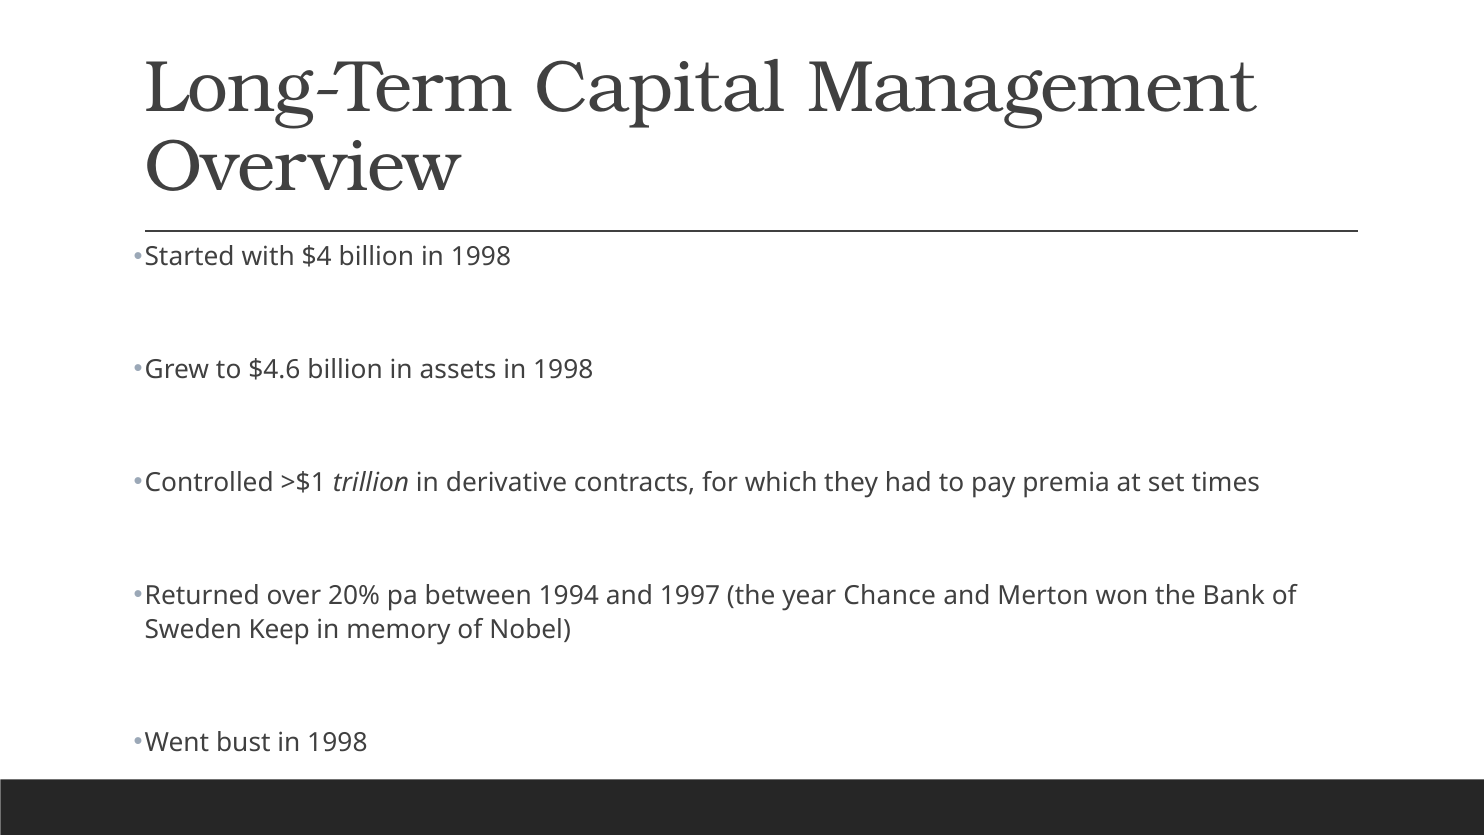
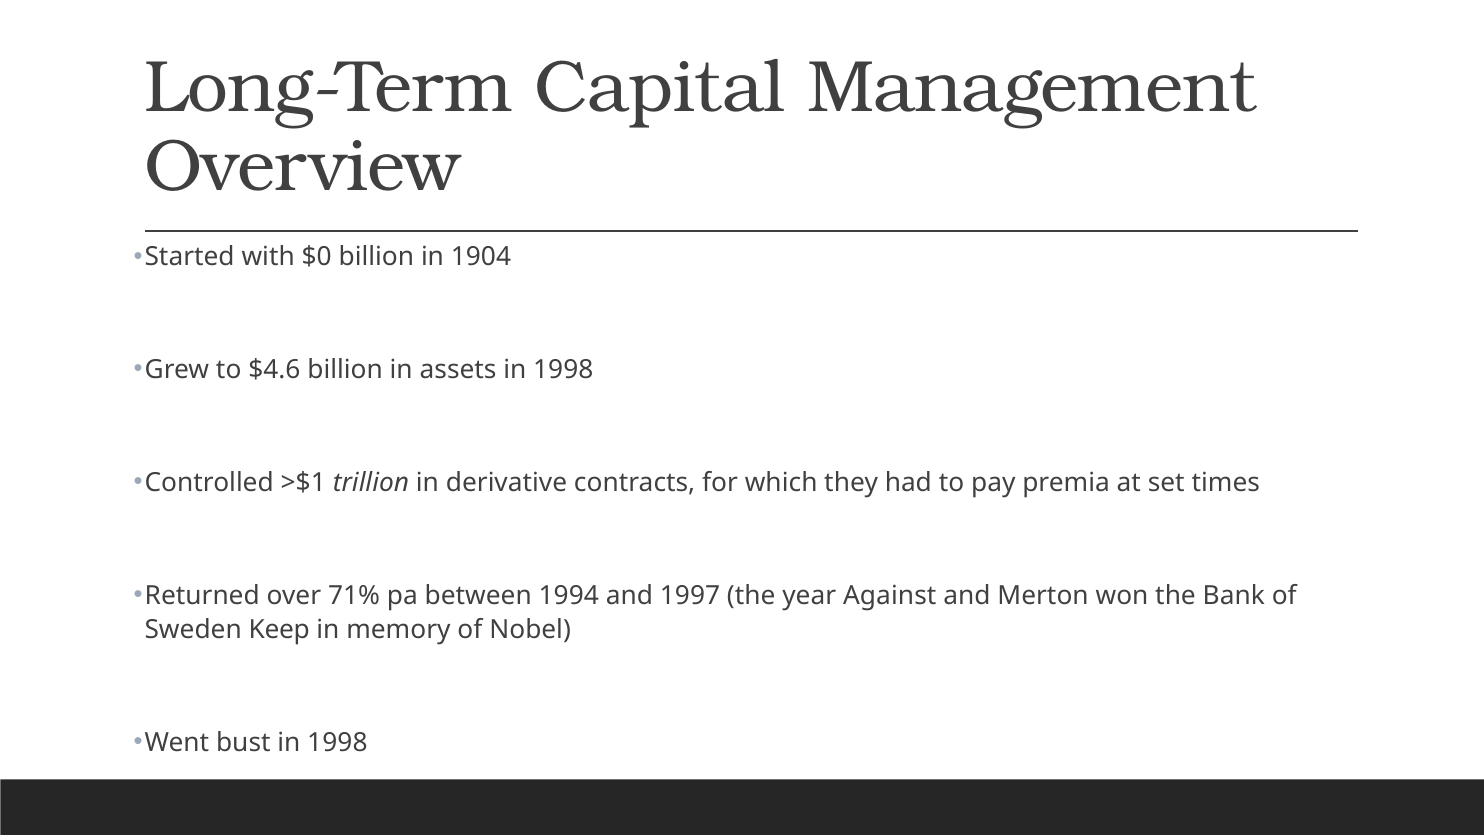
$4: $4 -> $0
billion in 1998: 1998 -> 1904
20%: 20% -> 71%
Chance: Chance -> Against
